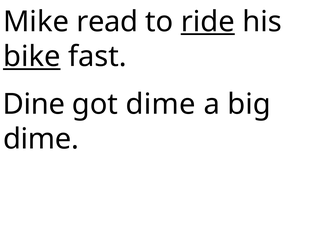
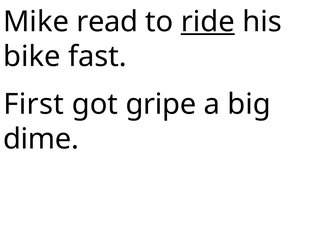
bike underline: present -> none
Dine: Dine -> First
got dime: dime -> gripe
